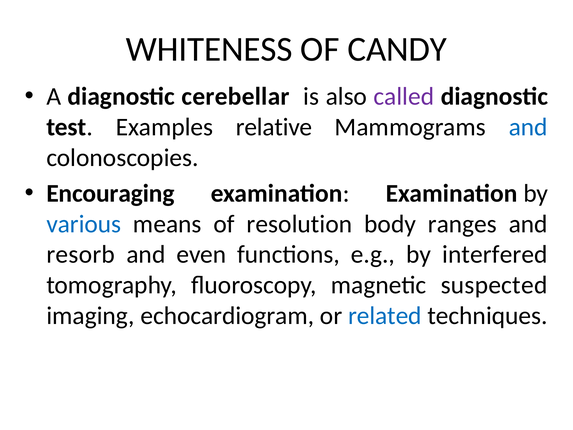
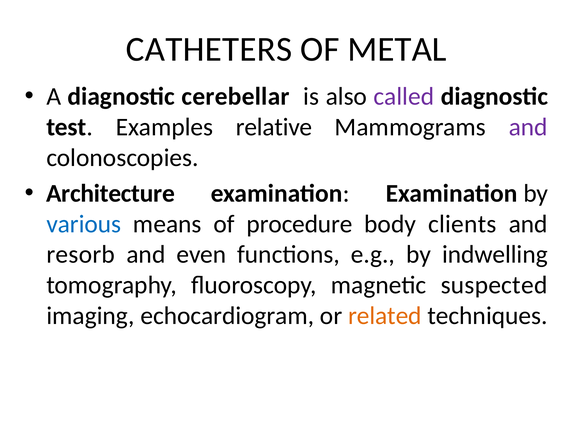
WHITENESS: WHITENESS -> CATHETERS
CANDY: CANDY -> METAL
and at (528, 127) colour: blue -> purple
Encouraging: Encouraging -> Architecture
resolution: resolution -> procedure
ranges: ranges -> clients
interfered: interfered -> indwelling
related colour: blue -> orange
